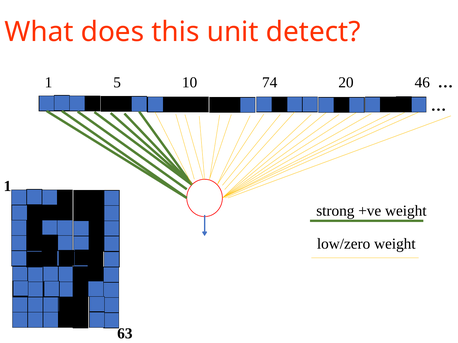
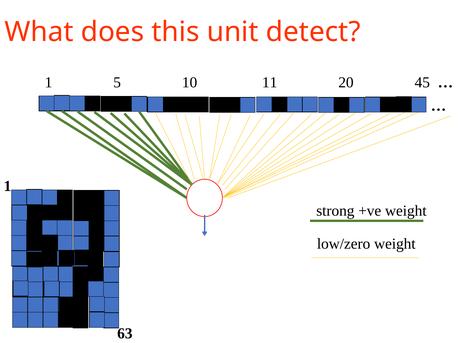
74: 74 -> 11
46: 46 -> 45
